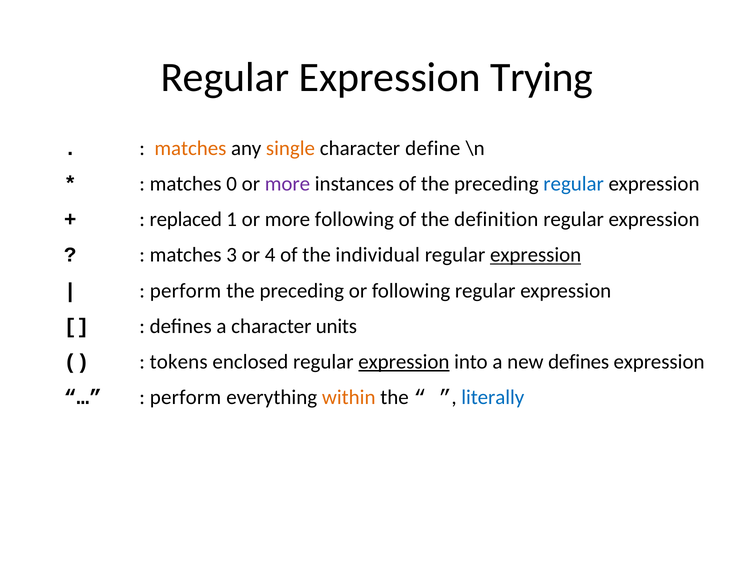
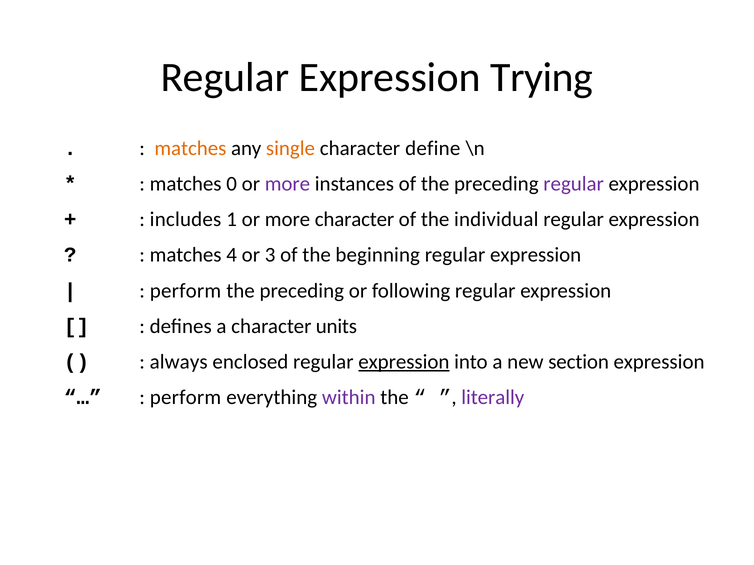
regular at (574, 184) colour: blue -> purple
replaced: replaced -> includes
more following: following -> character
definition: definition -> individual
3: 3 -> 4
4: 4 -> 3
individual: individual -> beginning
expression at (536, 255) underline: present -> none
tokens: tokens -> always
new defines: defines -> section
within colour: orange -> purple
literally colour: blue -> purple
